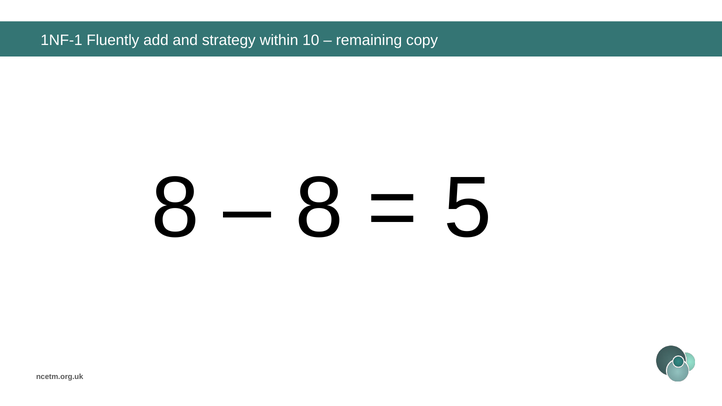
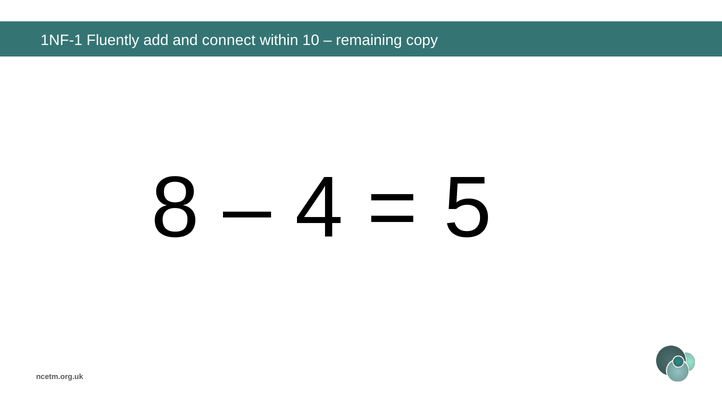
strategy: strategy -> connect
8 at (319, 208): 8 -> 4
